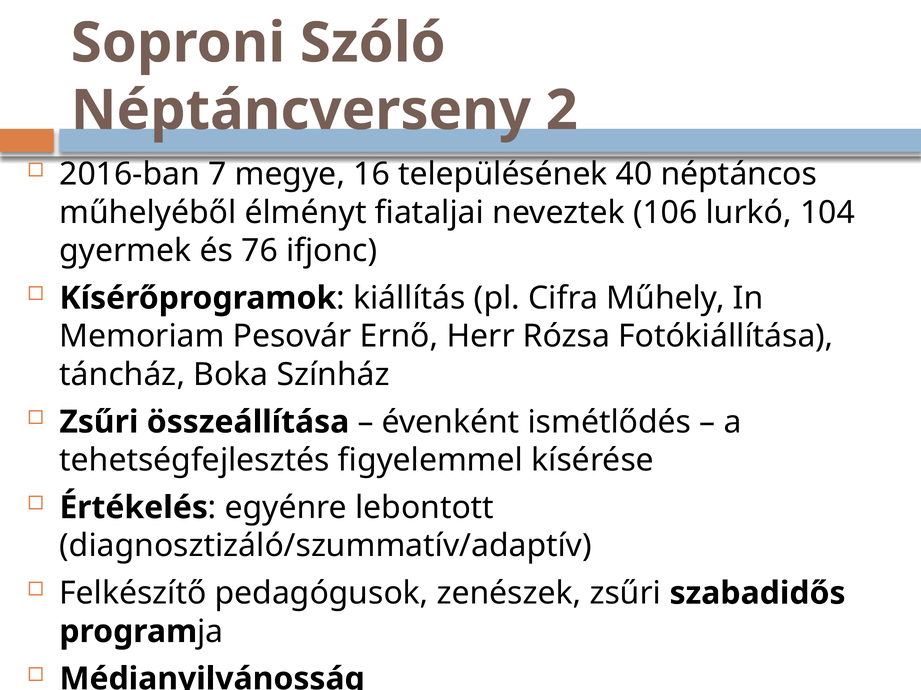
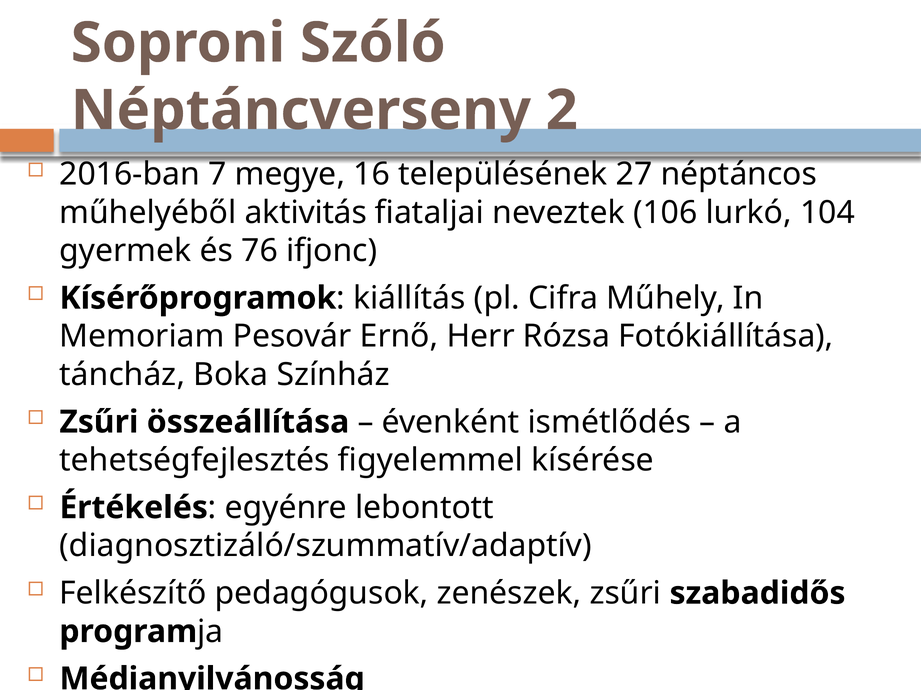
40: 40 -> 27
élményt: élményt -> aktivitás
